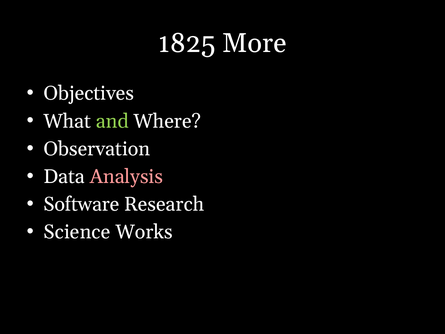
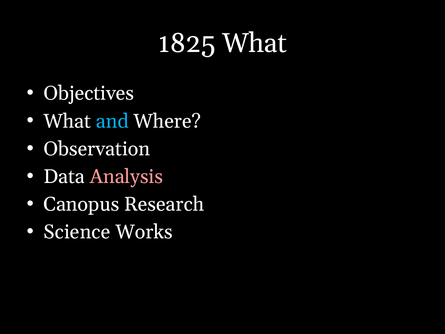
1825 More: More -> What
and colour: light green -> light blue
Software: Software -> Canopus
